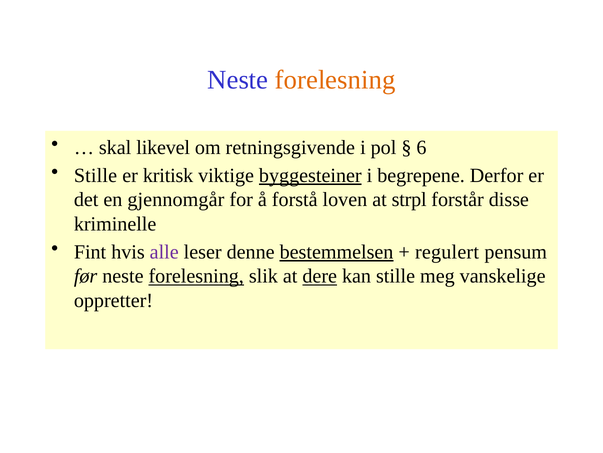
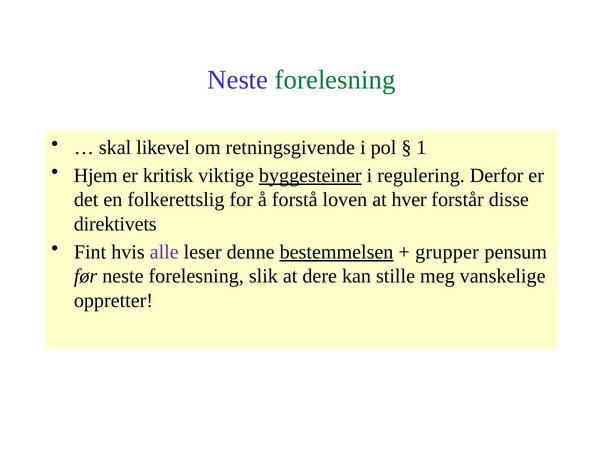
forelesning at (335, 80) colour: orange -> green
6: 6 -> 1
Stille at (96, 175): Stille -> Hjem
begrepene: begrepene -> regulering
gjennomgår: gjennomgår -> folkerettslig
strpl: strpl -> hver
kriminelle: kriminelle -> direktivets
regulert: regulert -> grupper
forelesning at (196, 276) underline: present -> none
dere underline: present -> none
